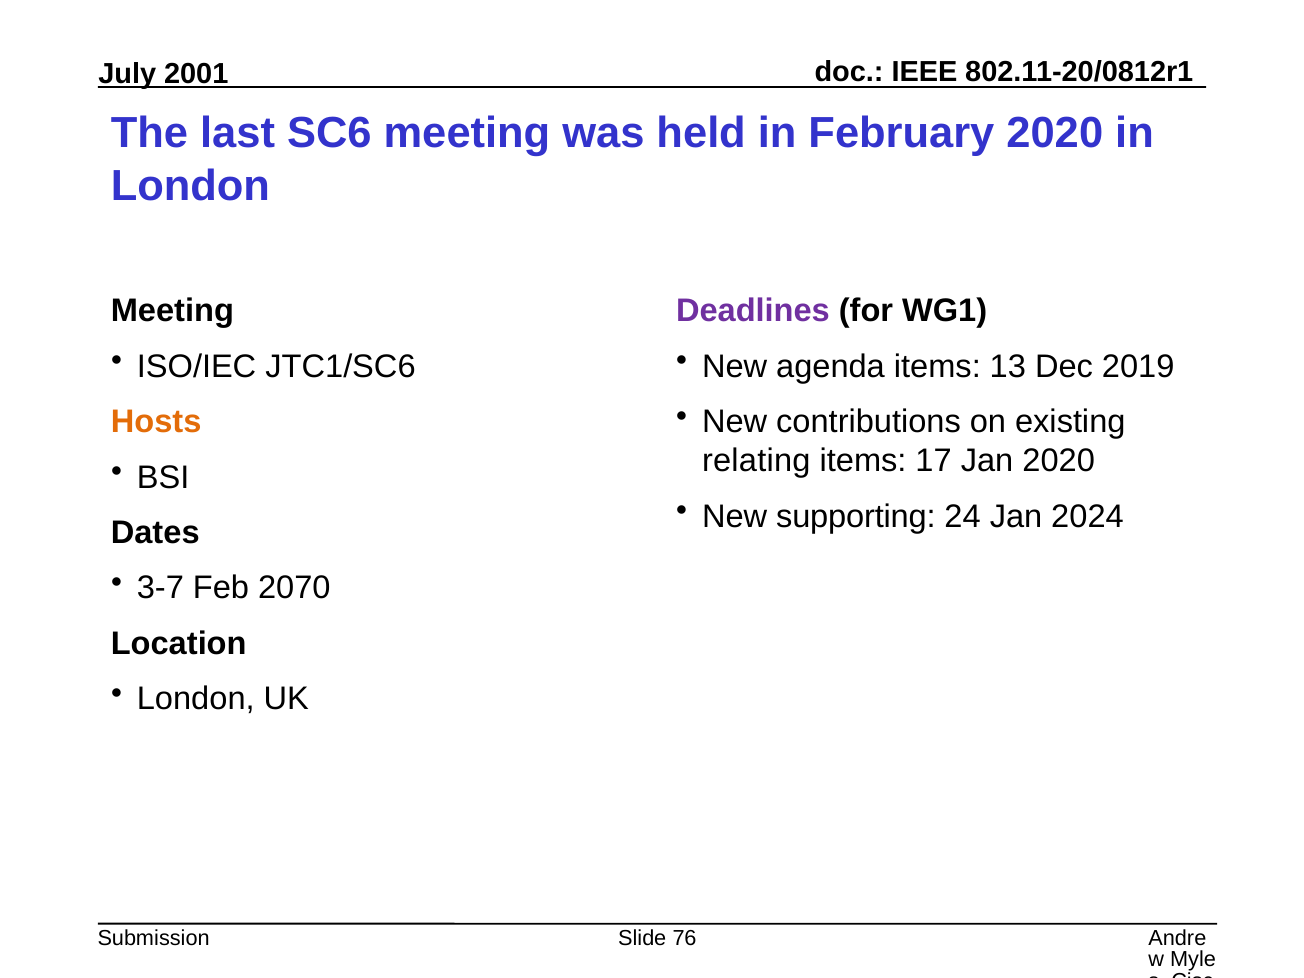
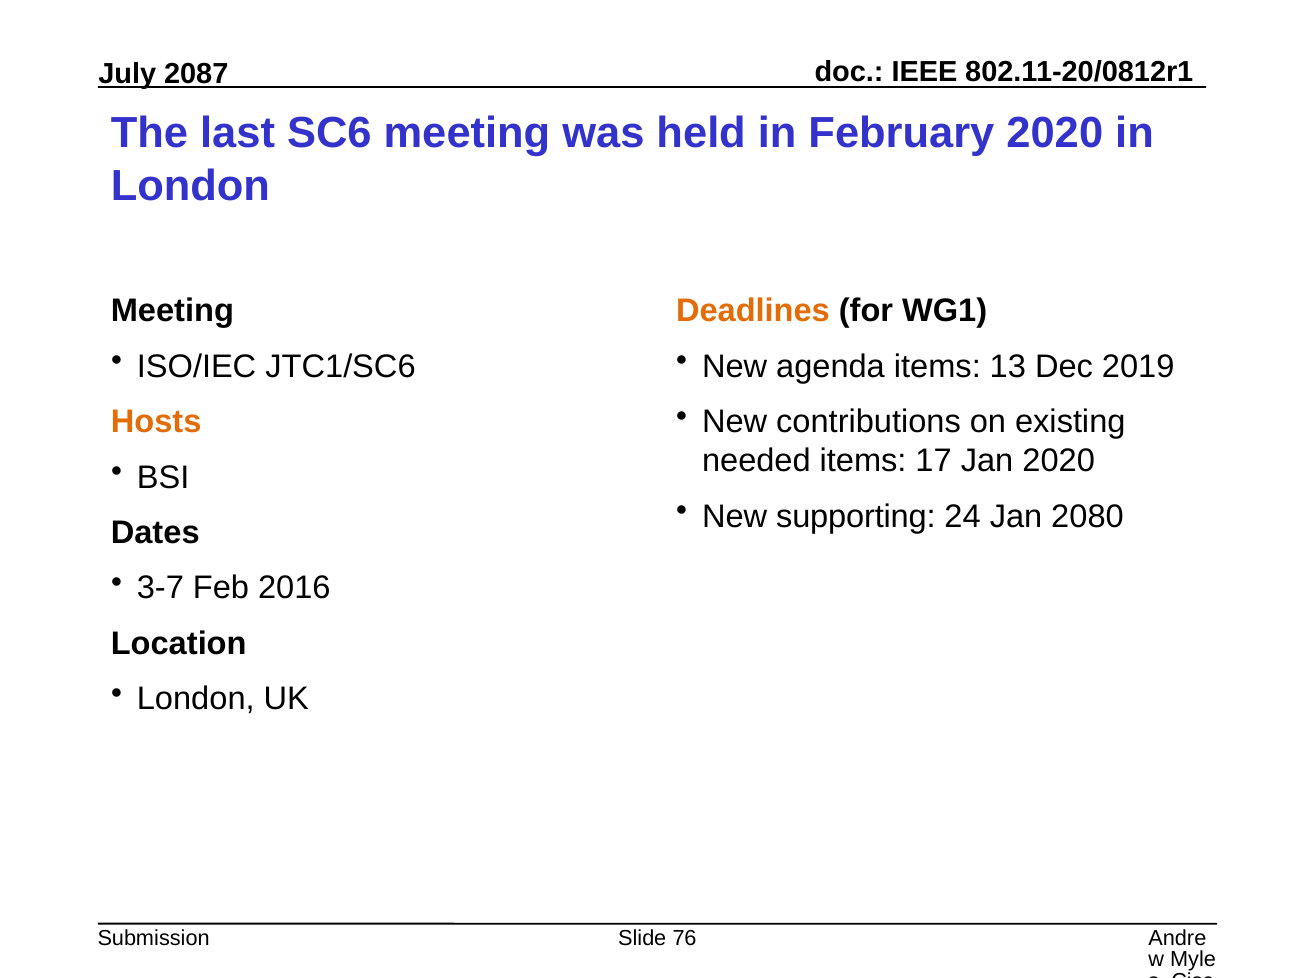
2001: 2001 -> 2087
Deadlines colour: purple -> orange
relating: relating -> needed
2024: 2024 -> 2080
2070: 2070 -> 2016
